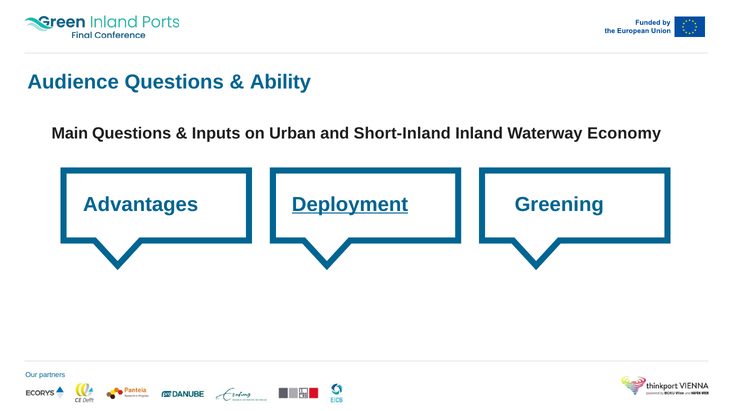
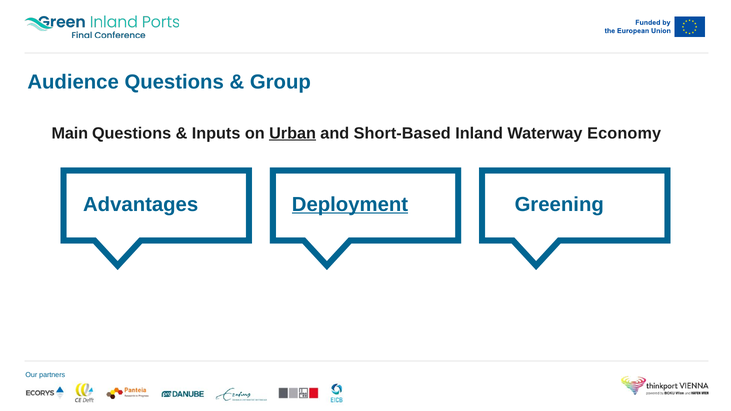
Ability: Ability -> Group
Urban underline: none -> present
Short-Inland: Short-Inland -> Short-Based
